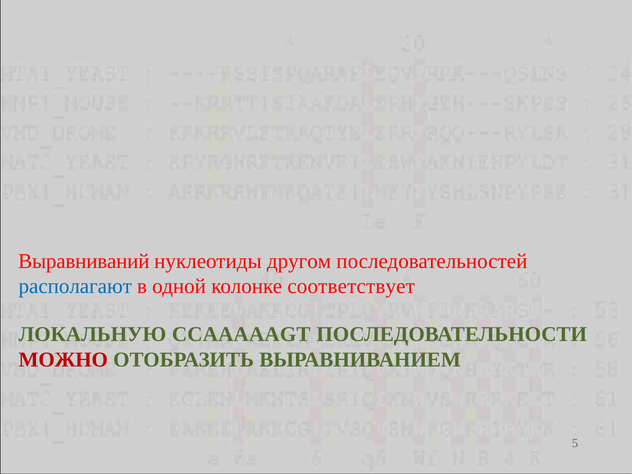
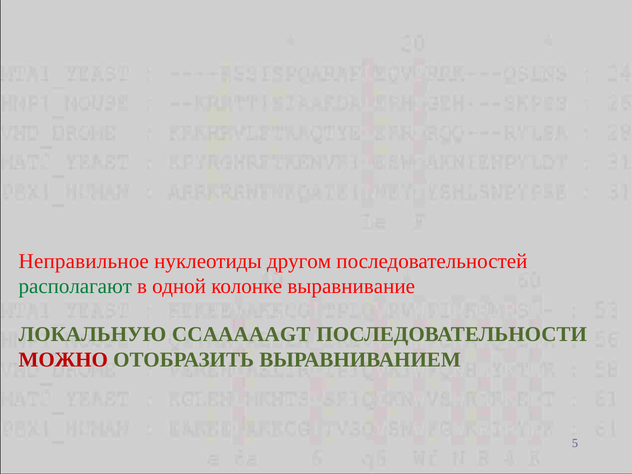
Выравниваний: Выравниваний -> Неправильное
располагают colour: blue -> green
соответствует: соответствует -> выравнивание
